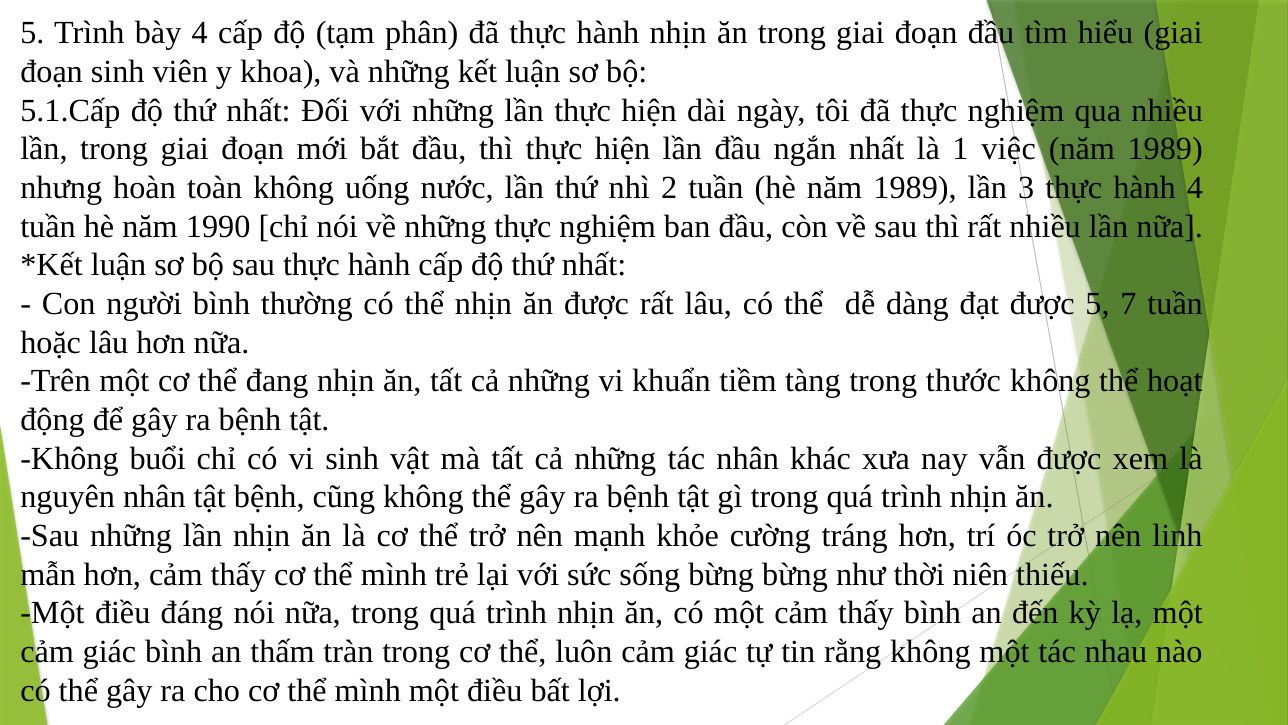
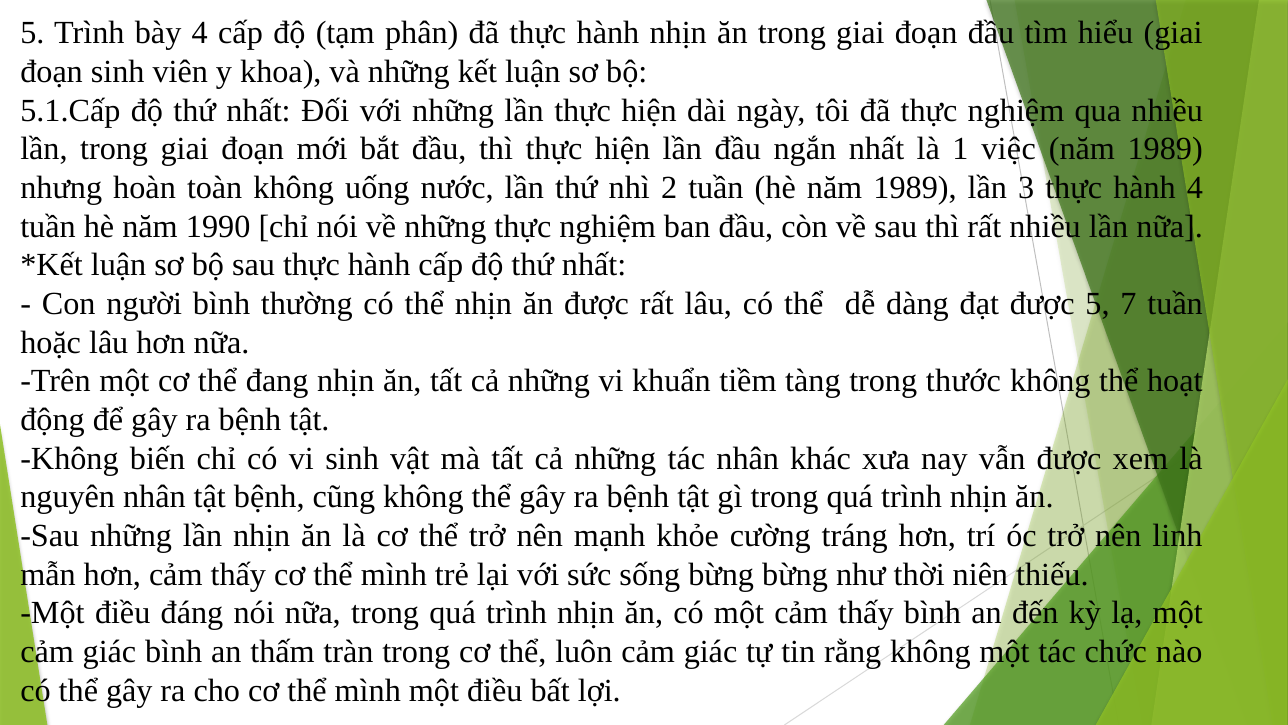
buổi: buổi -> biến
nhau: nhau -> chức
